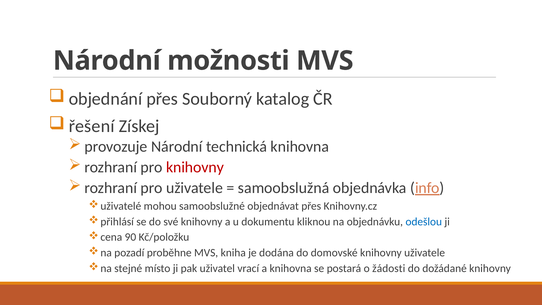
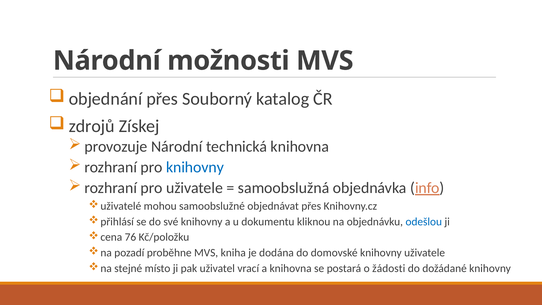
řešení: řešení -> zdrojů
knihovny at (195, 167) colour: red -> blue
90: 90 -> 76
